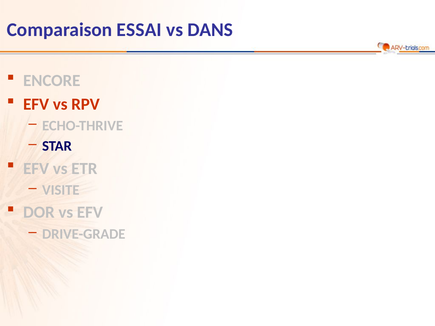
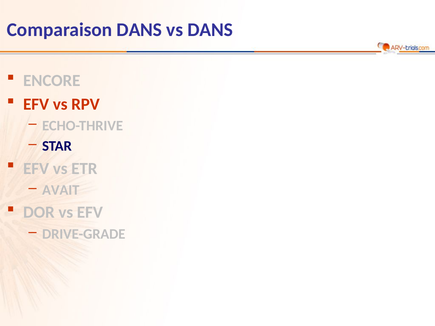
Comparaison ESSAI: ESSAI -> DANS
VISITE: VISITE -> AVAIT
